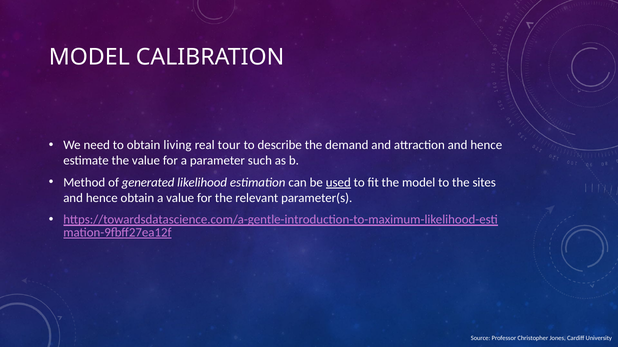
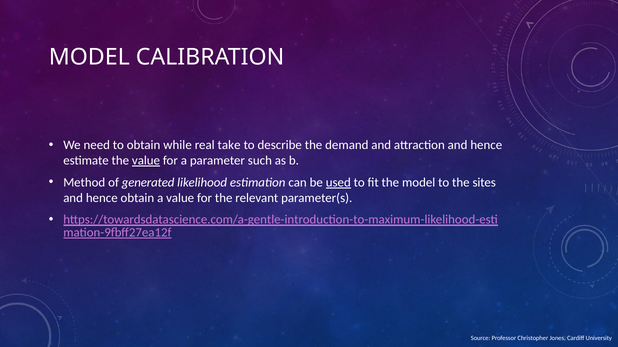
living: living -> while
tour: tour -> take
value at (146, 161) underline: none -> present
